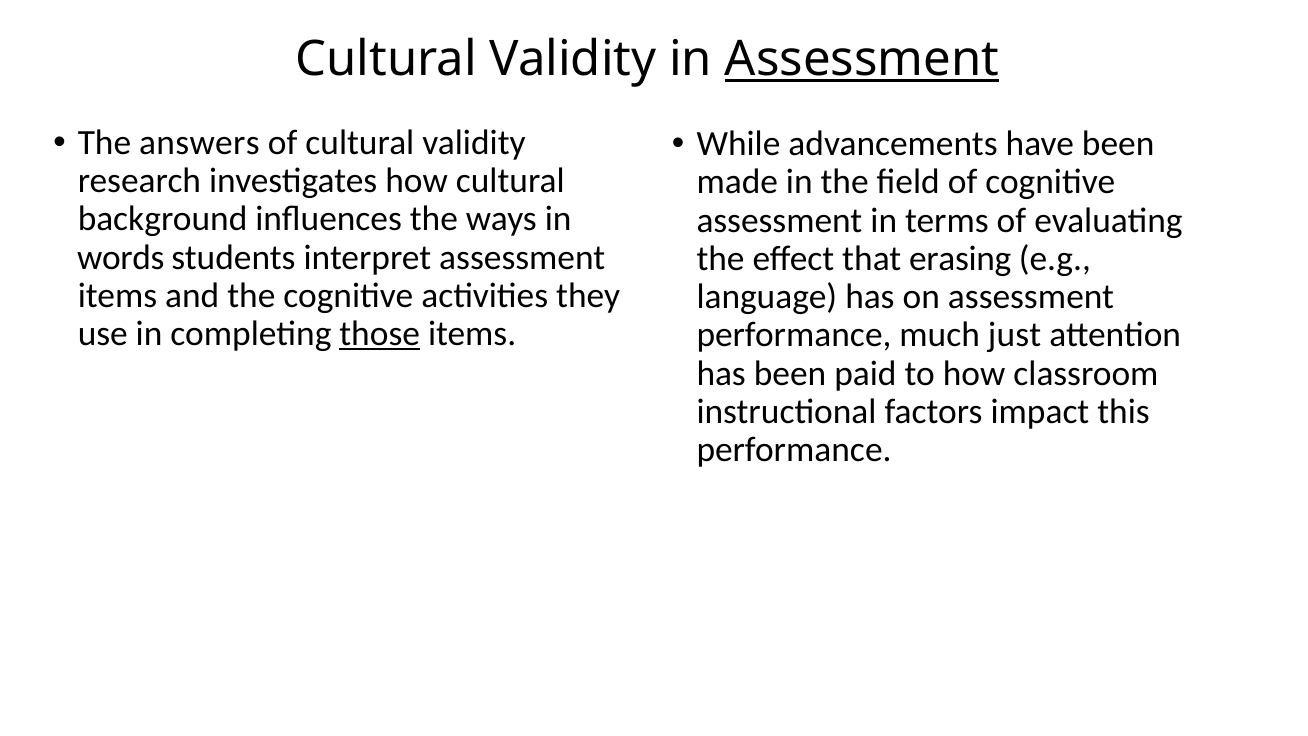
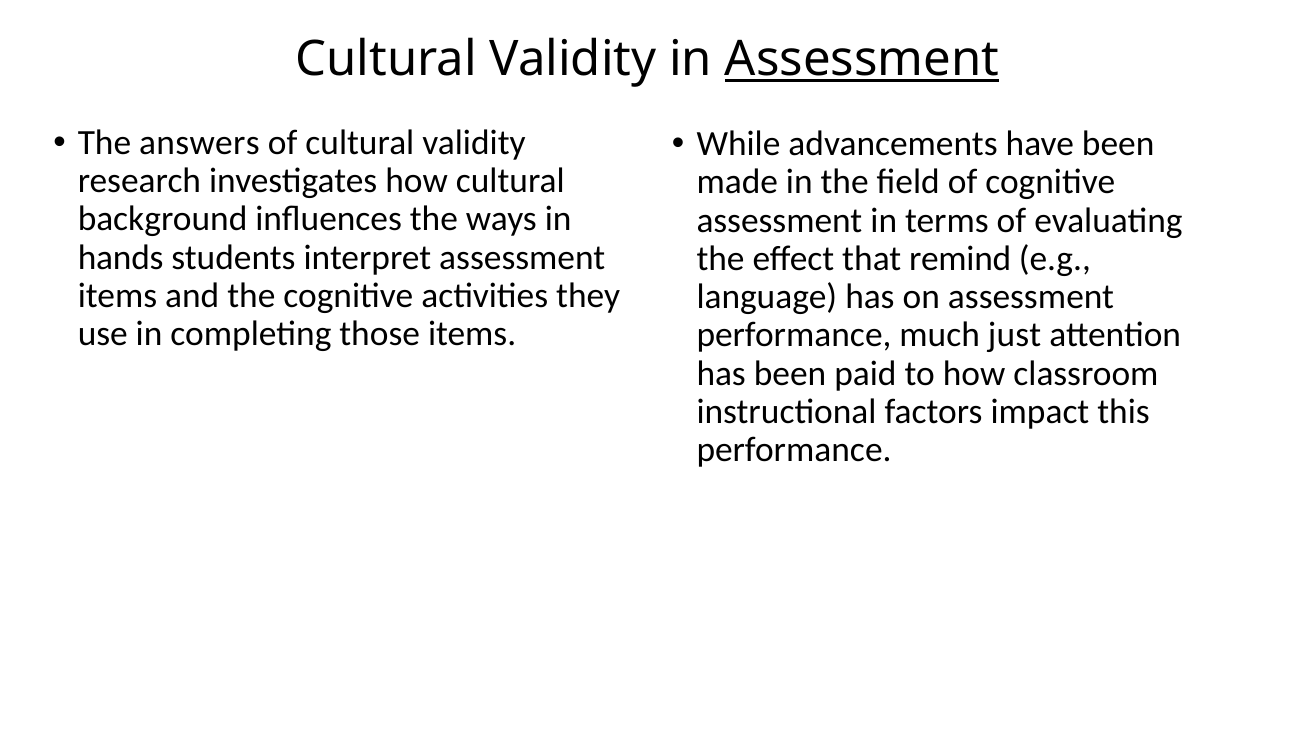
words: words -> hands
erasing: erasing -> remind
those underline: present -> none
